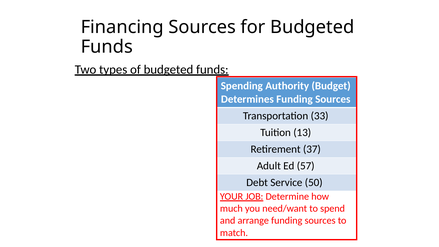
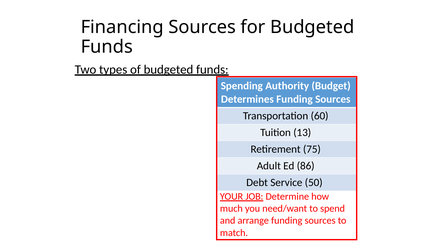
33: 33 -> 60
37: 37 -> 75
57: 57 -> 86
